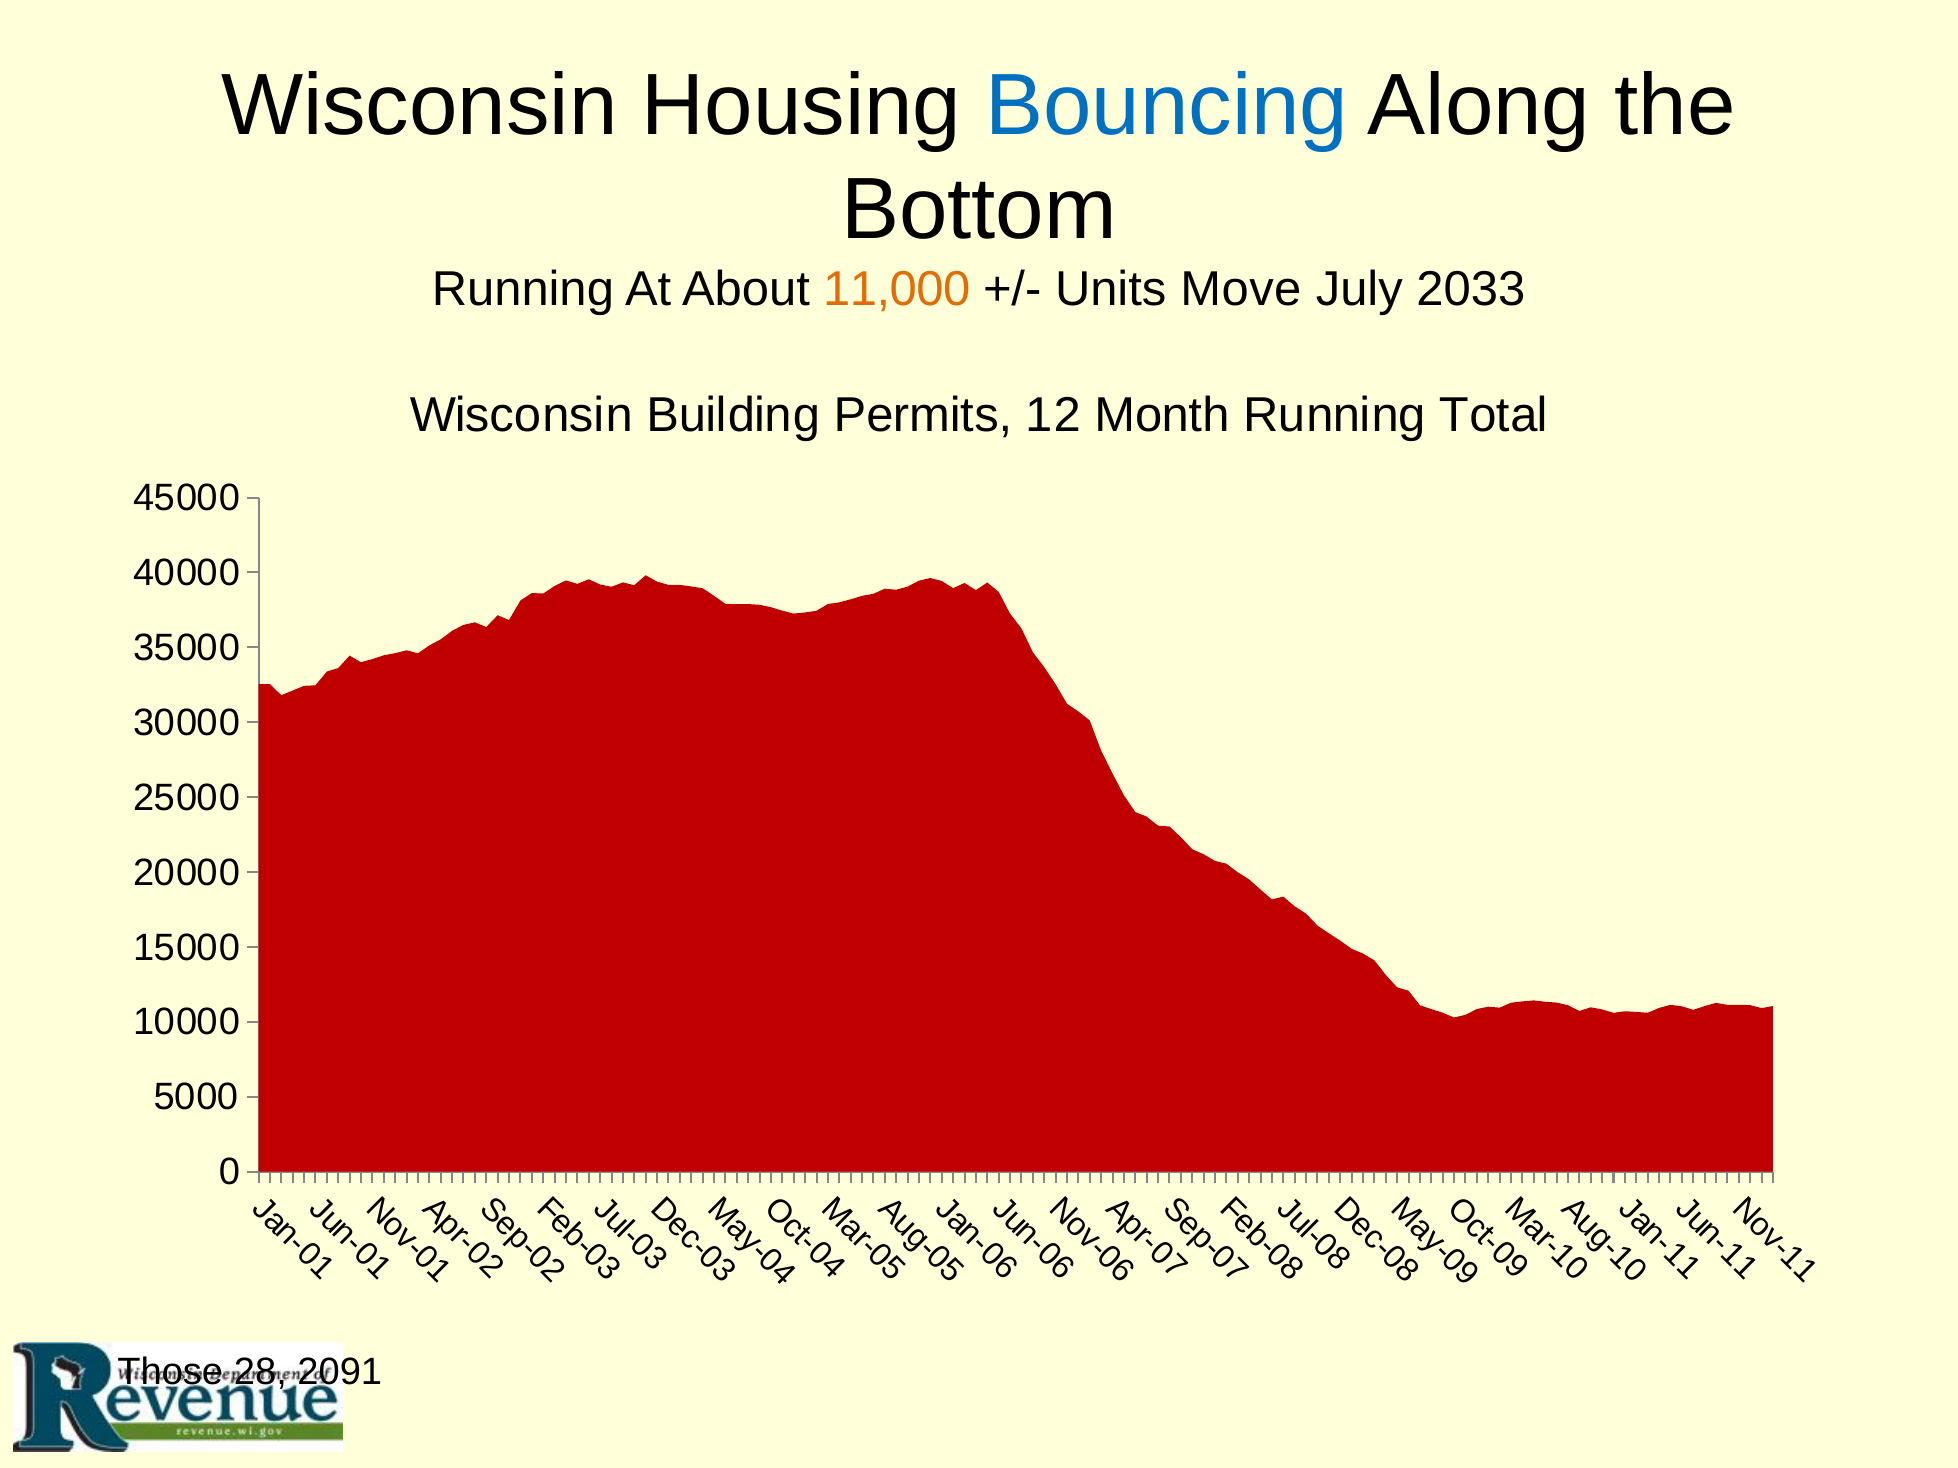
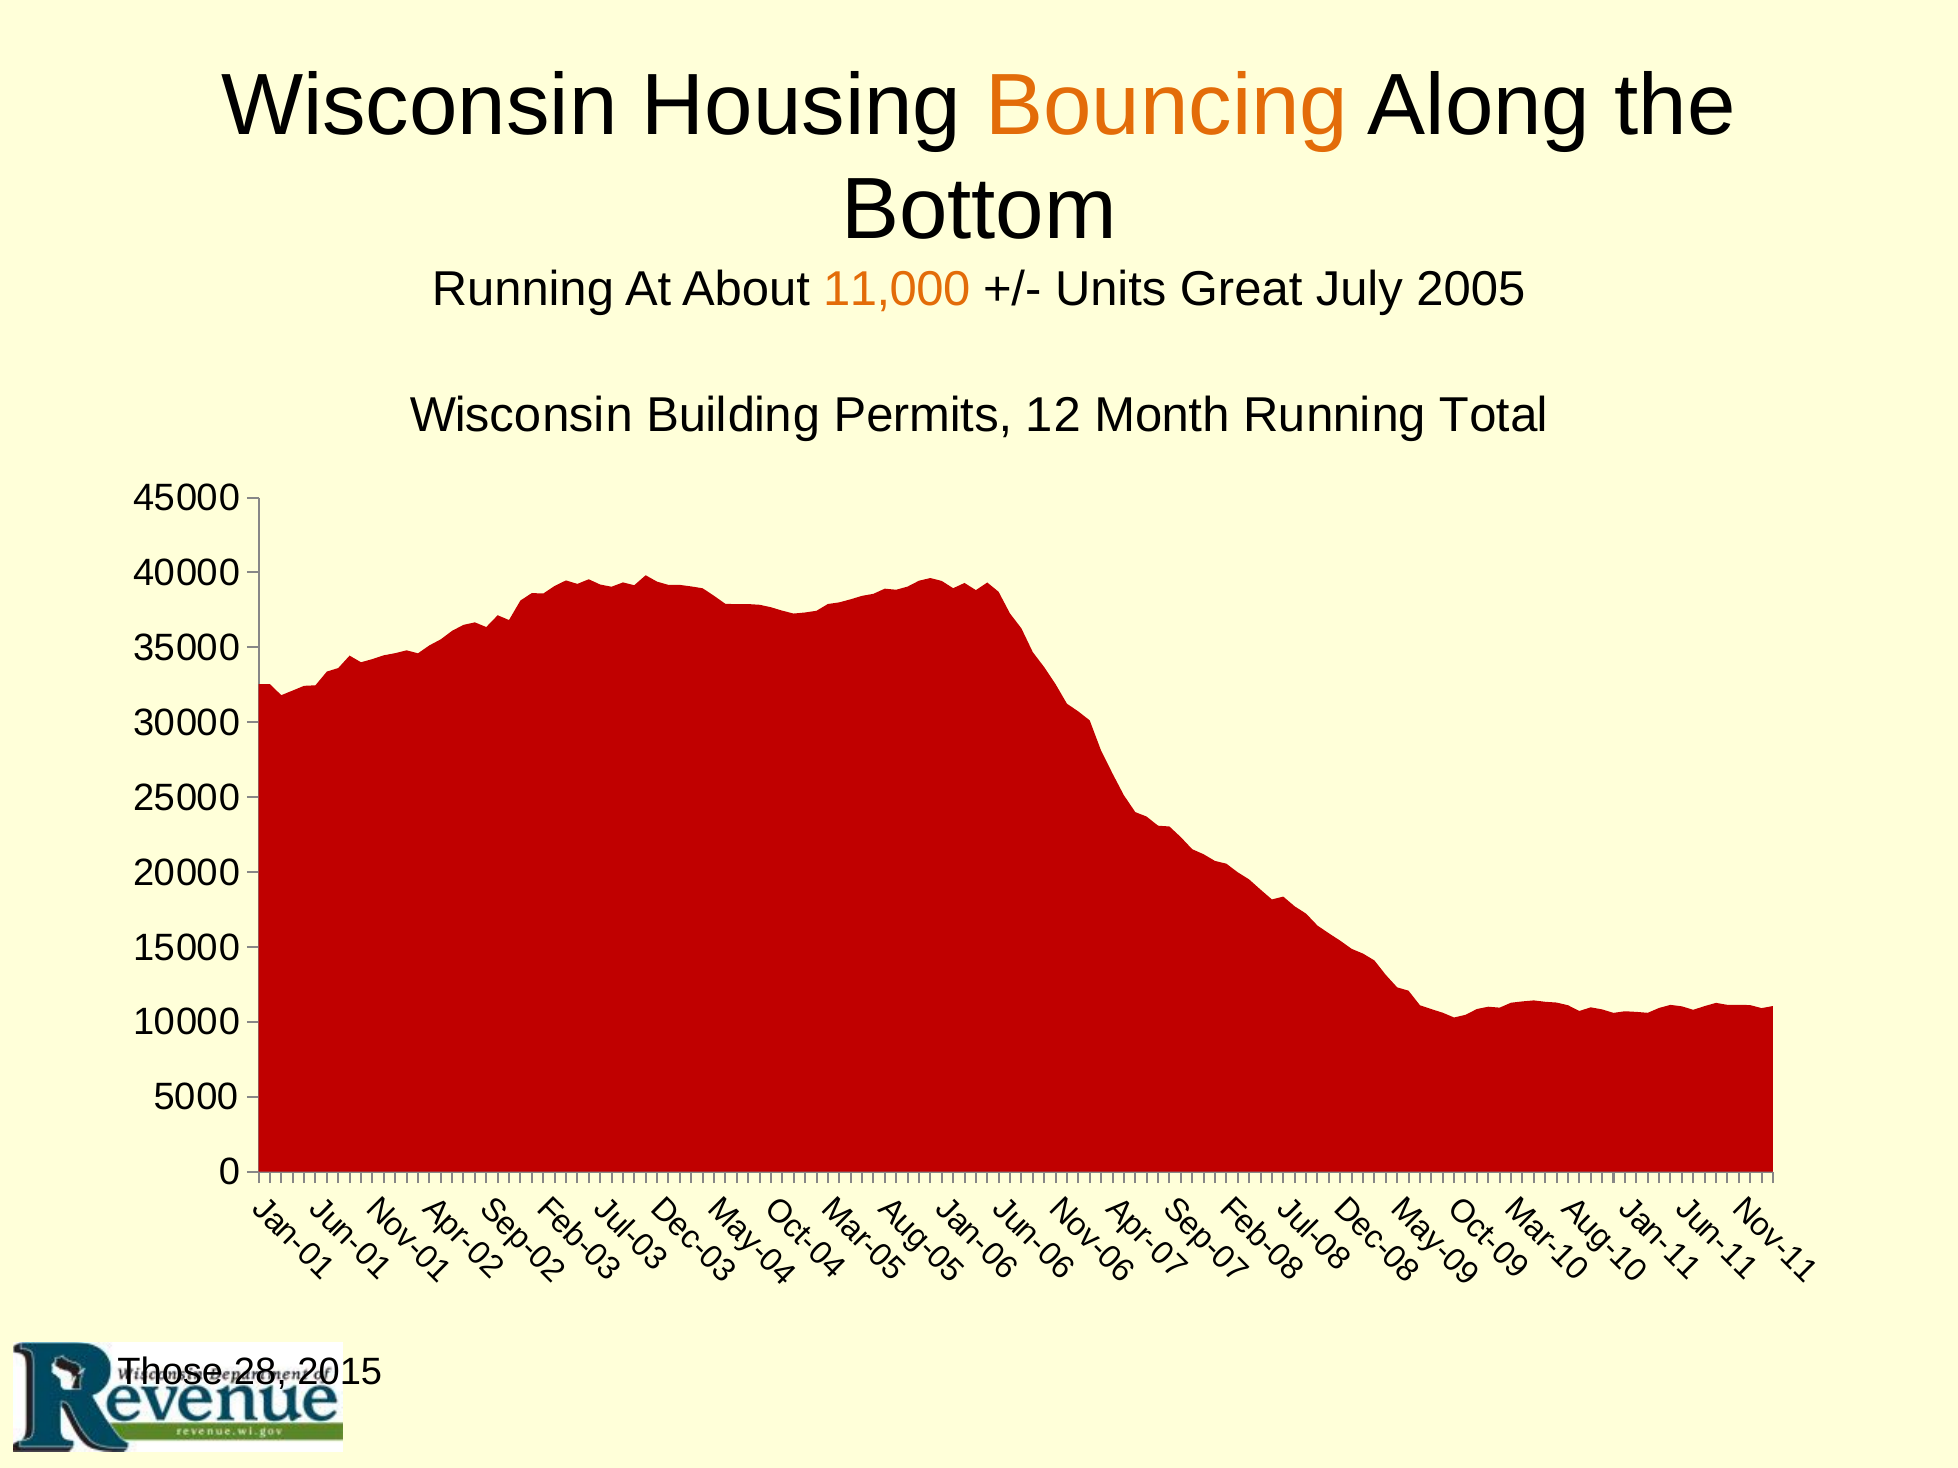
Bouncing colour: blue -> orange
Move: Move -> Great
2033: 2033 -> 2005
2091: 2091 -> 2015
